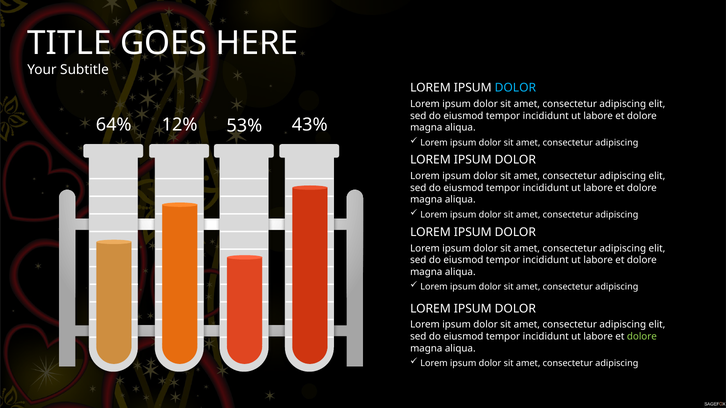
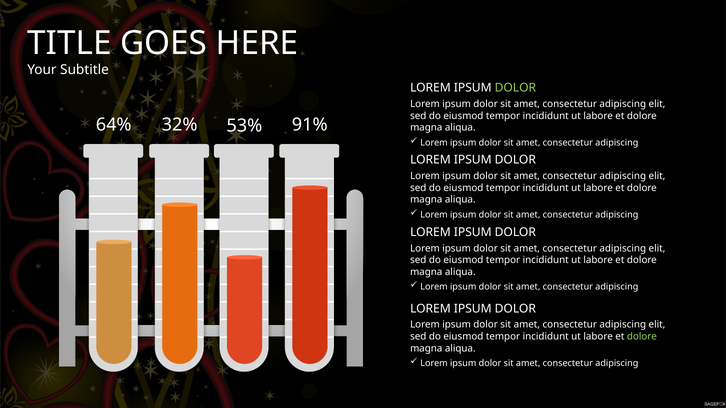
DOLOR at (515, 88) colour: light blue -> light green
12%: 12% -> 32%
43%: 43% -> 91%
